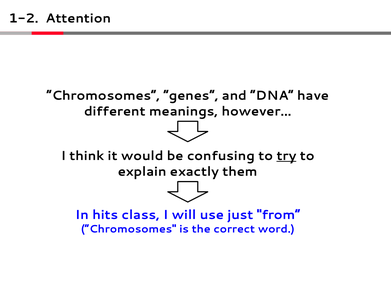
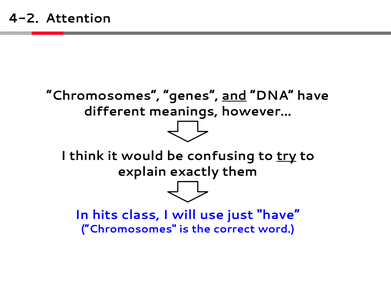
1-2: 1-2 -> 4-2
and underline: none -> present
just from: from -> have
